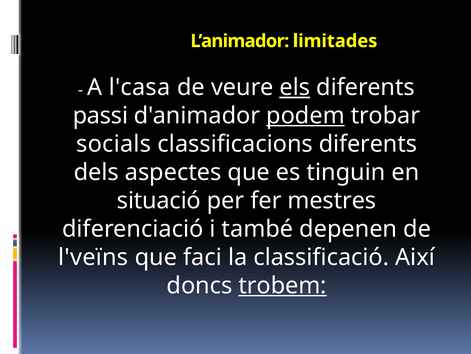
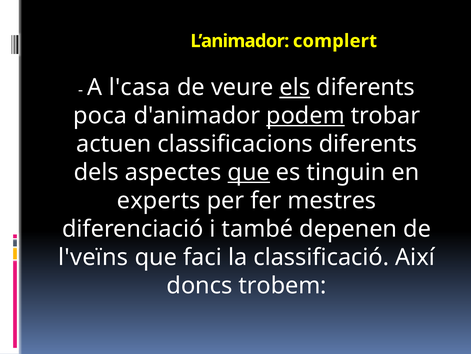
limitades: limitades -> complert
passi: passi -> poca
socials: socials -> actuen
que at (249, 172) underline: none -> present
situació: situació -> experts
trobem underline: present -> none
